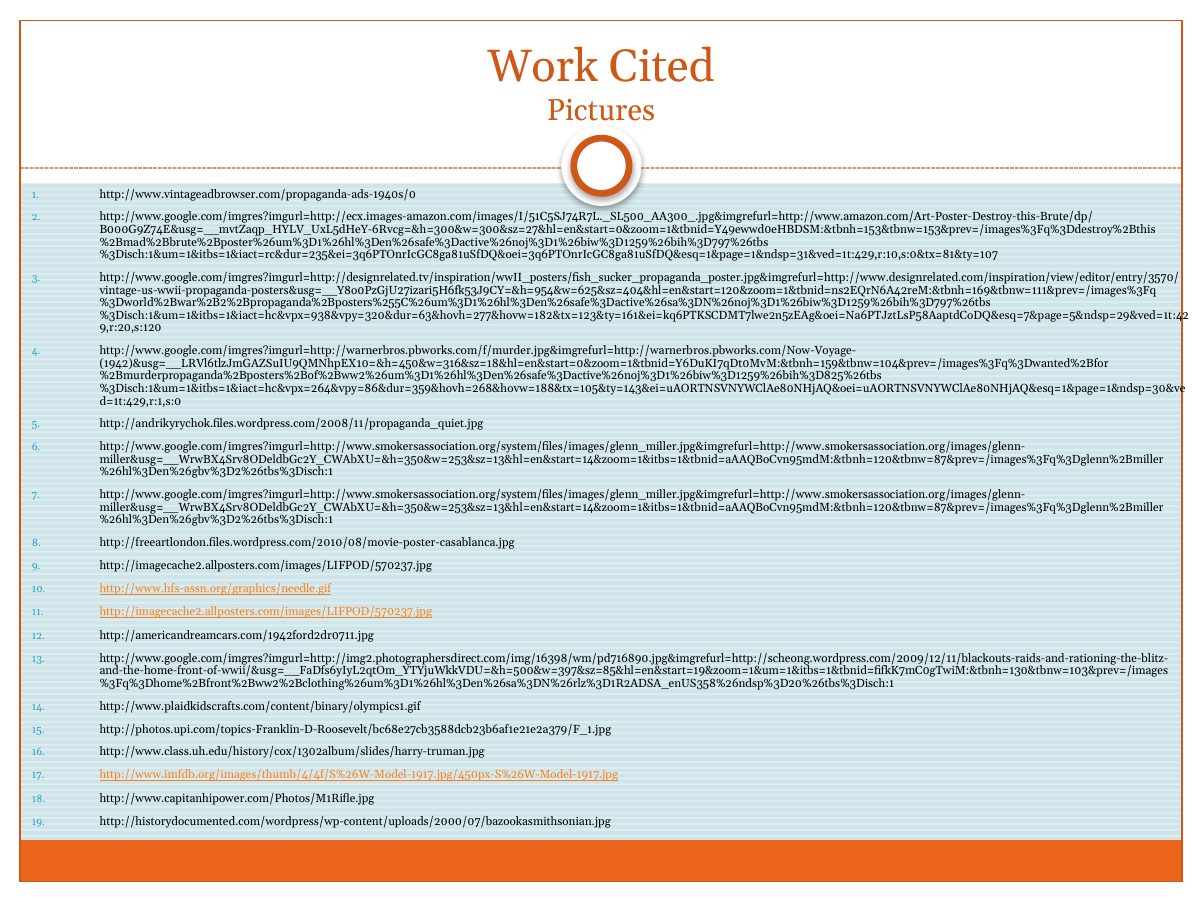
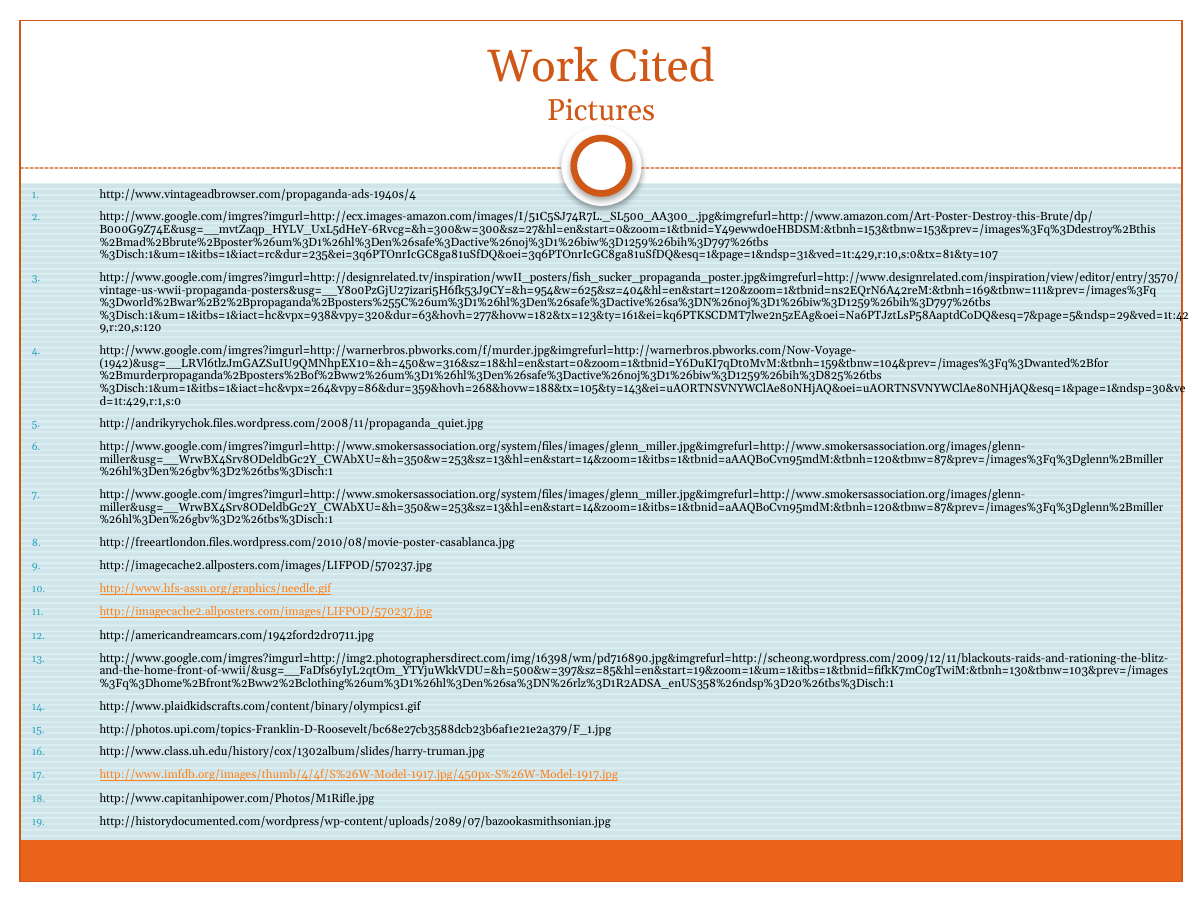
http://www.vintageadbrowser.com/propaganda-ads-1940s/0: http://www.vintageadbrowser.com/propaganda-ads-1940s/0 -> http://www.vintageadbrowser.com/propaganda-ads-1940s/4
http://historydocumented.com/wordpress/wp-content/uploads/2000/07/bazookasmithsonian.jpg: http://historydocumented.com/wordpress/wp-content/uploads/2000/07/bazookasmithsonian.jpg -> http://historydocumented.com/wordpress/wp-content/uploads/2089/07/bazookasmithsonian.jpg
